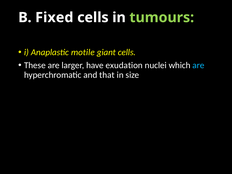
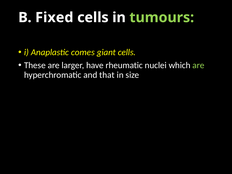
motile: motile -> comes
exudation: exudation -> rheumatic
are at (198, 65) colour: light blue -> light green
